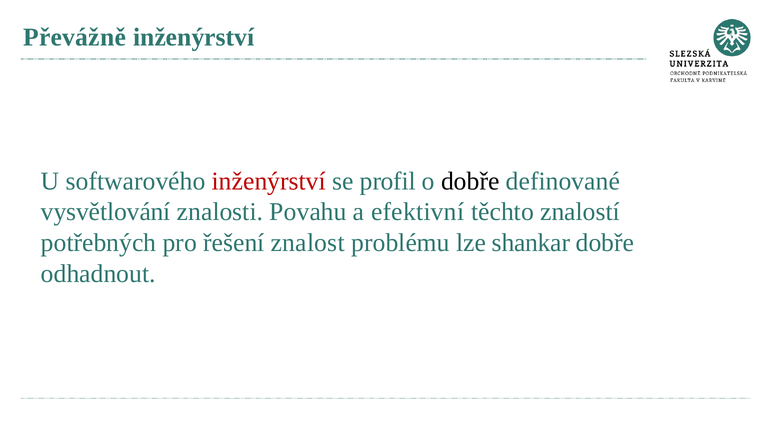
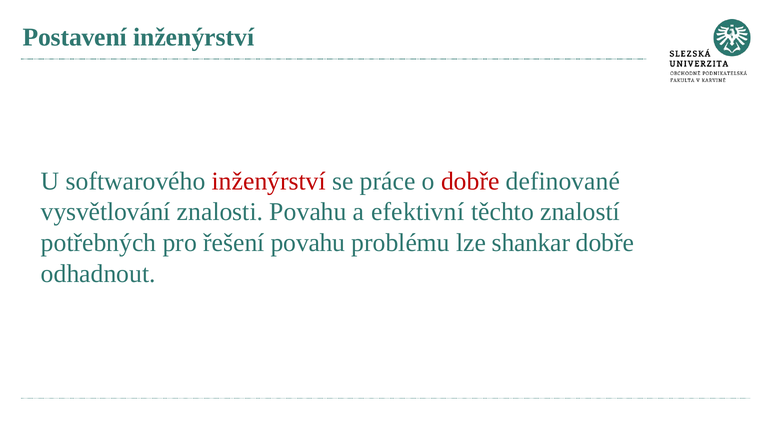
Převážně: Převážně -> Postavení
profil: profil -> práce
dobře at (470, 181) colour: black -> red
řešení znalost: znalost -> povahu
